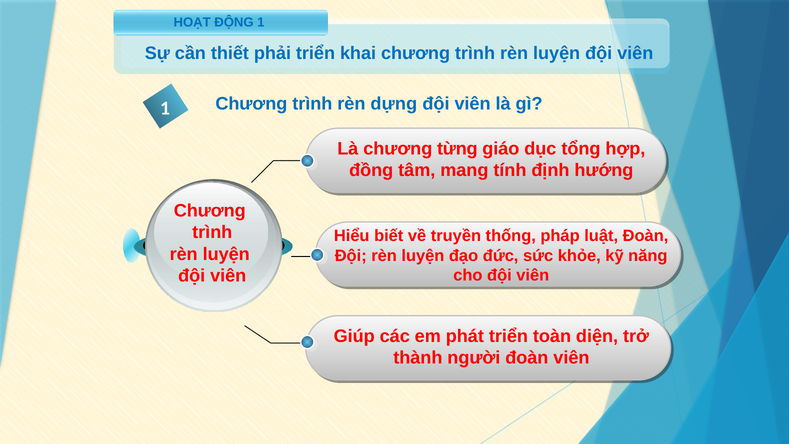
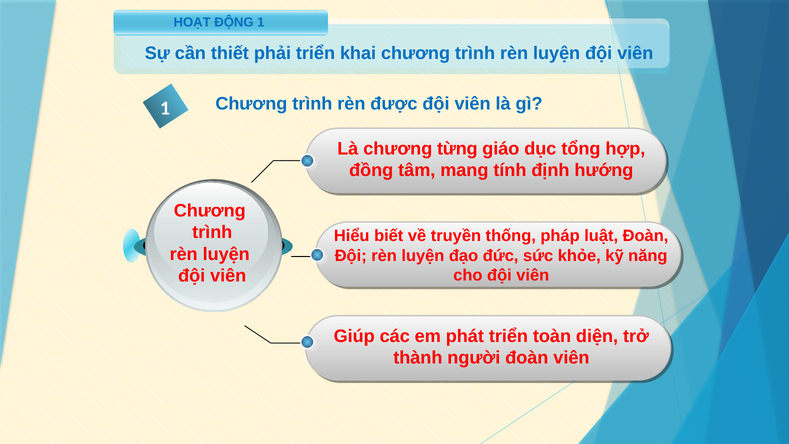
dựng: dựng -> được
